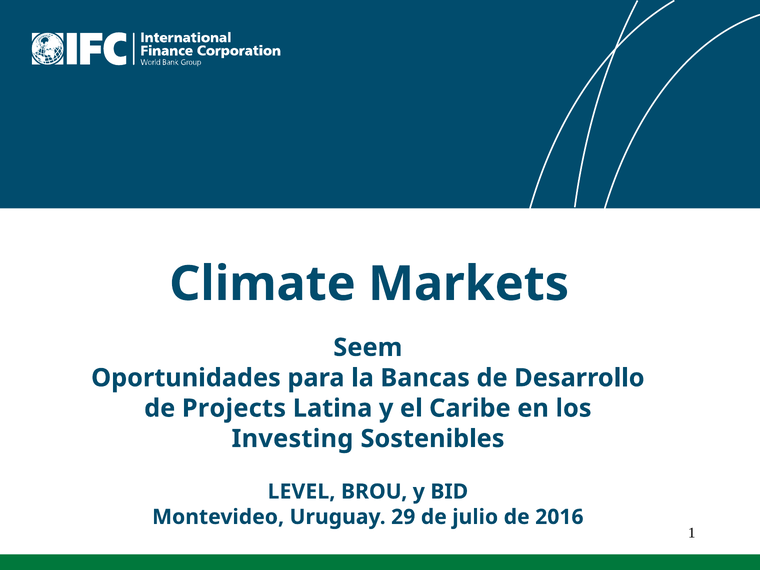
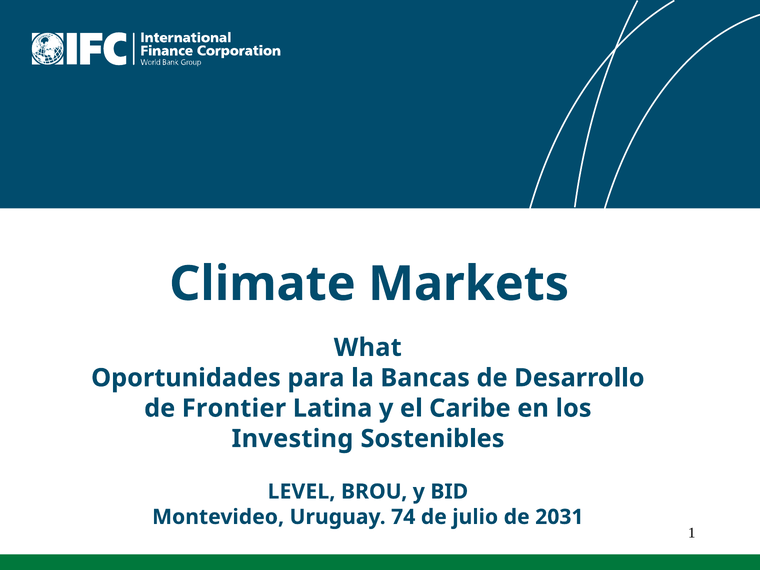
Seem: Seem -> What
Projects: Projects -> Frontier
29: 29 -> 74
2016: 2016 -> 2031
